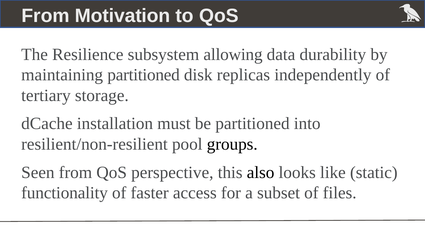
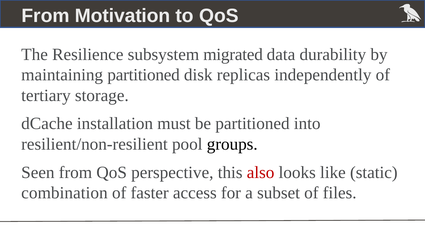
allowing: allowing -> migrated
also colour: black -> red
functionality: functionality -> combination
